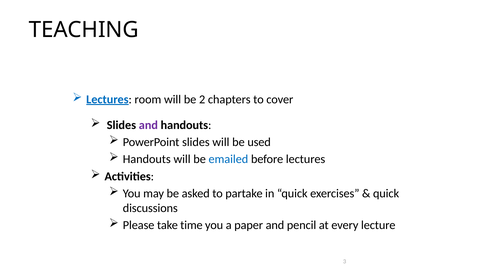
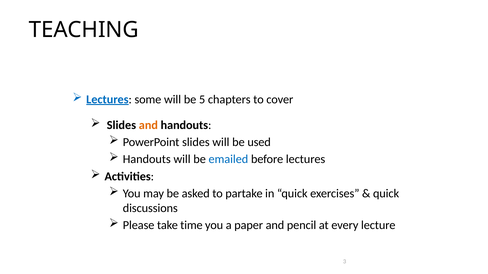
room: room -> some
2: 2 -> 5
and at (148, 125) colour: purple -> orange
